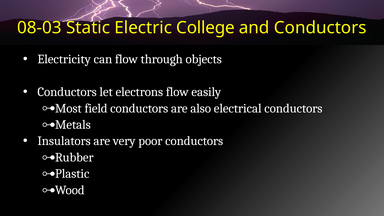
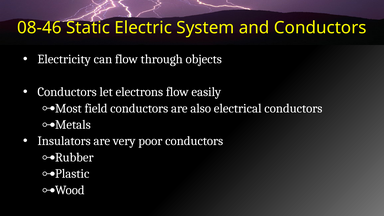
08-03: 08-03 -> 08-46
College: College -> System
